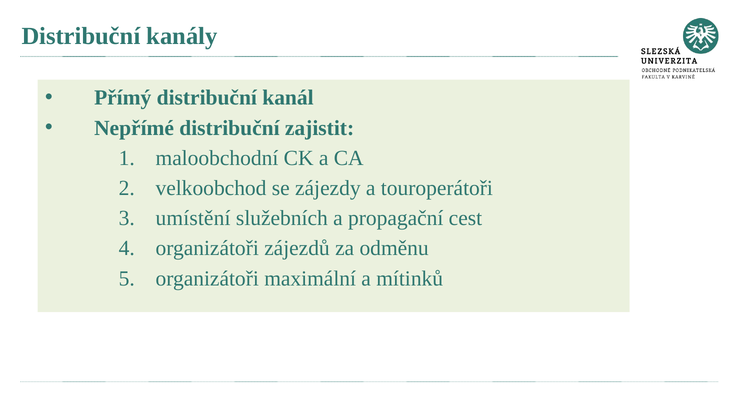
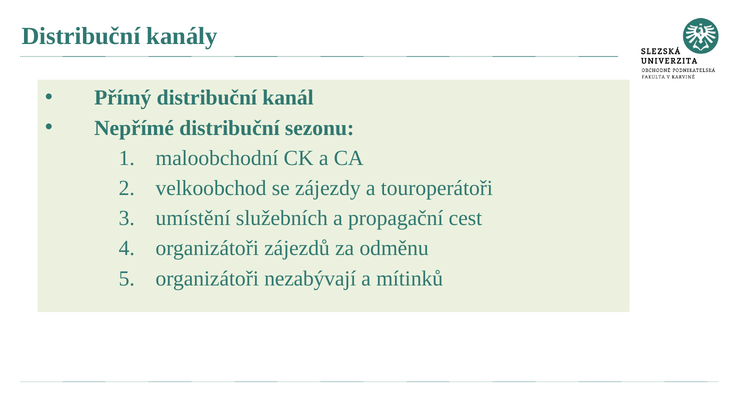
zajistit: zajistit -> sezonu
maximální: maximální -> nezabývají
